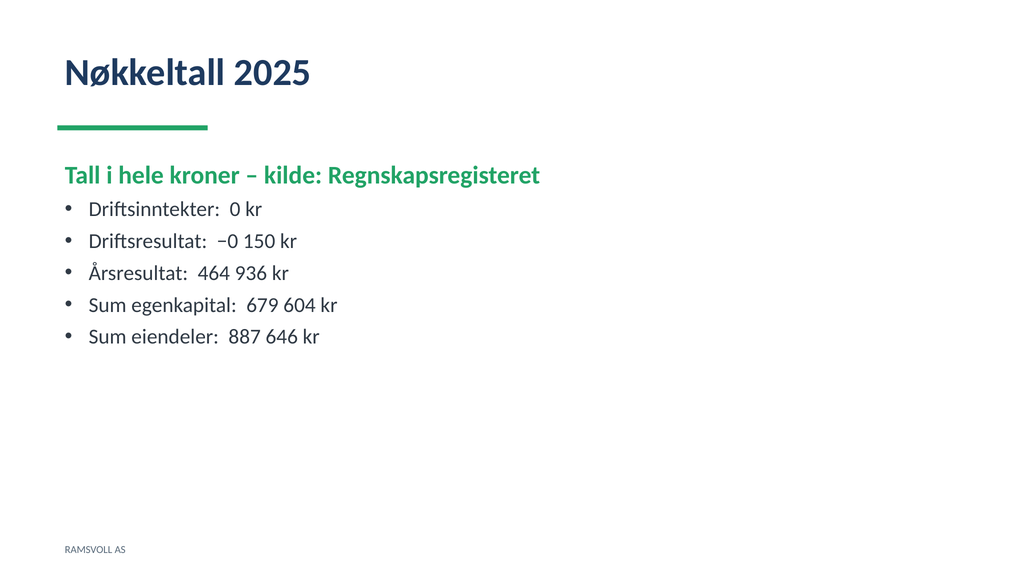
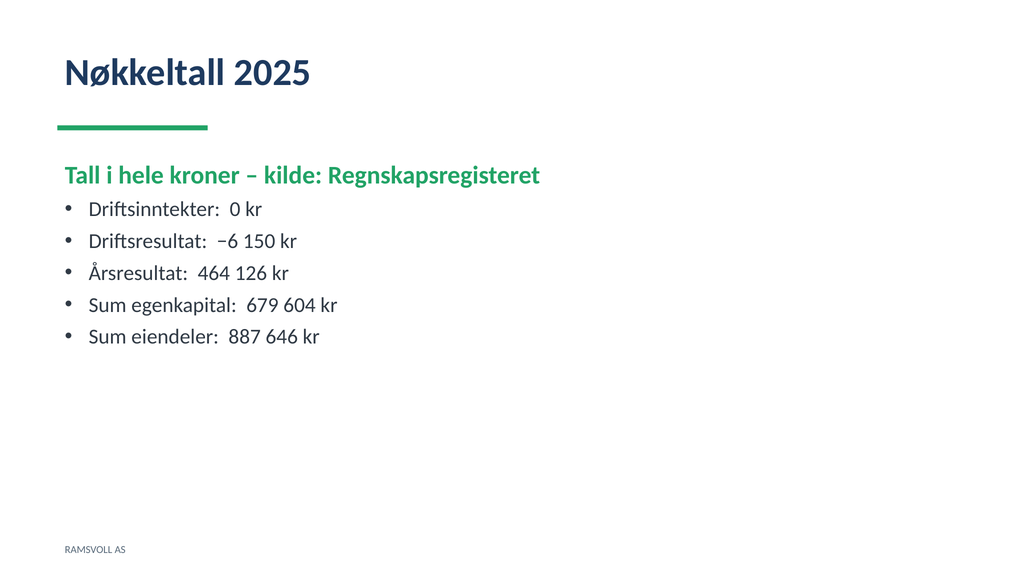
−0: −0 -> −6
936: 936 -> 126
